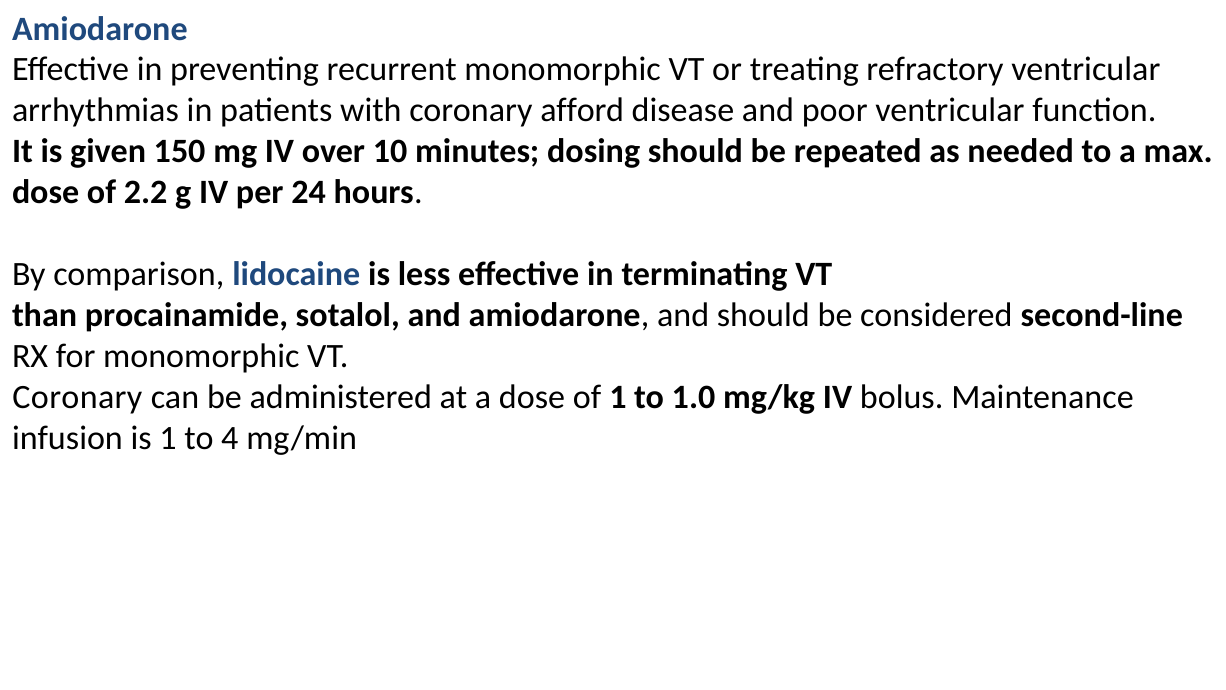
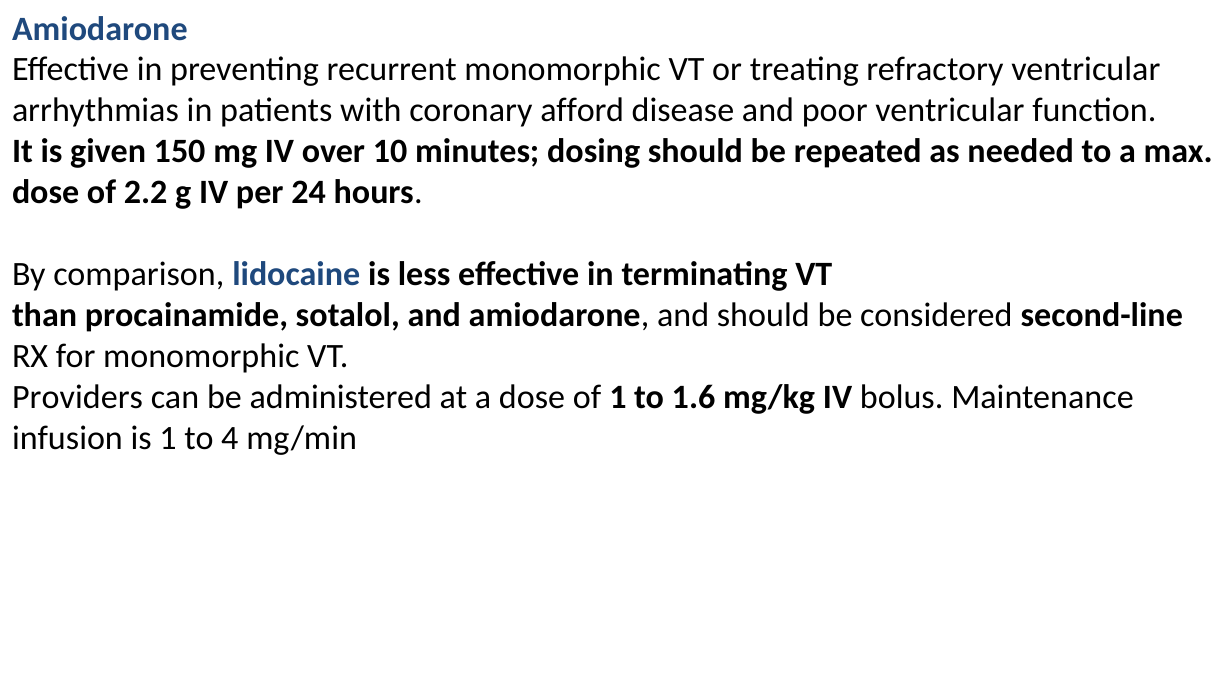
Coronary at (77, 397): Coronary -> Providers
1.0: 1.0 -> 1.6
